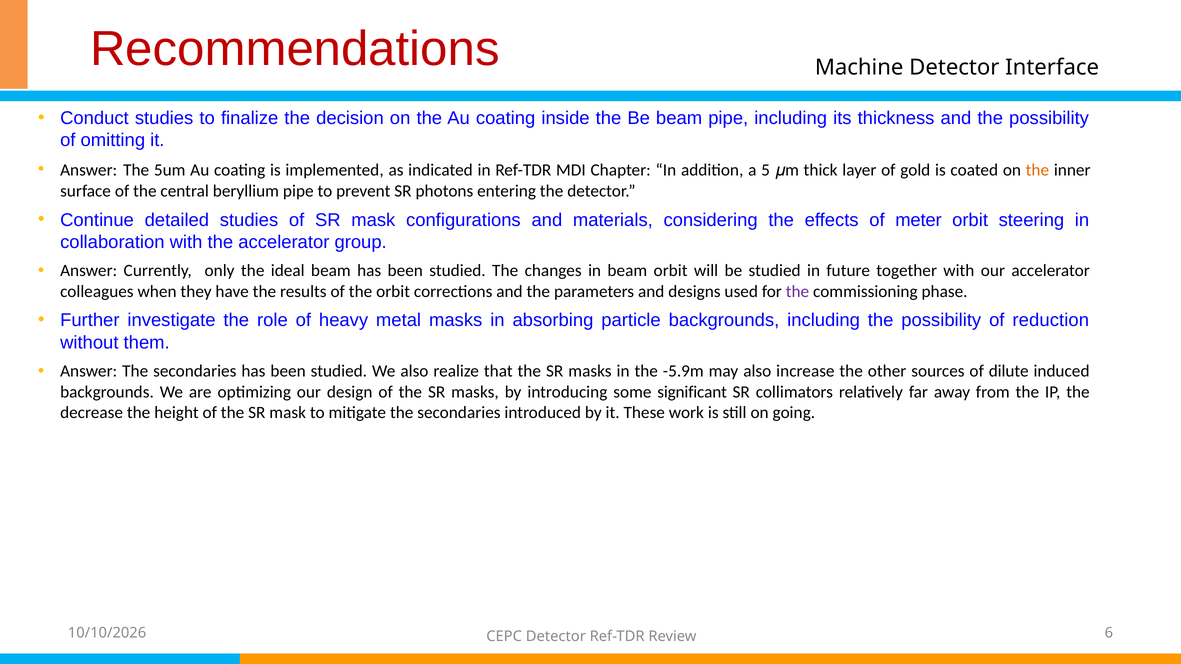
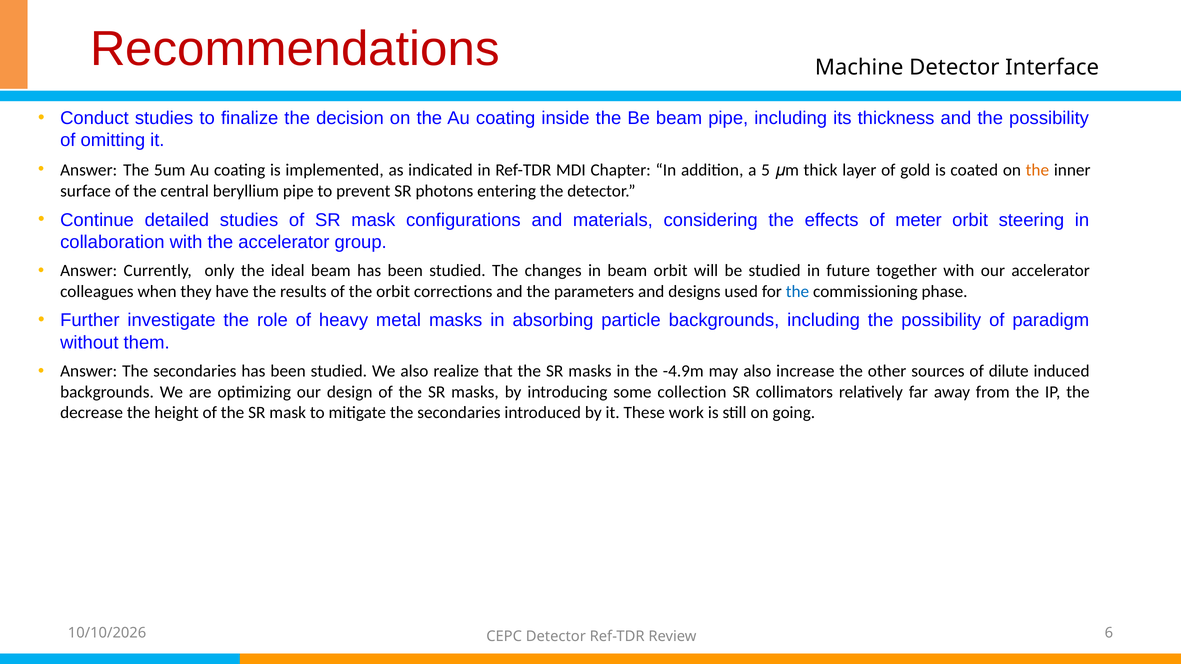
the at (797, 292) colour: purple -> blue
reduction: reduction -> paradigm
-5.9m: -5.9m -> -4.9m
significant: significant -> collection
